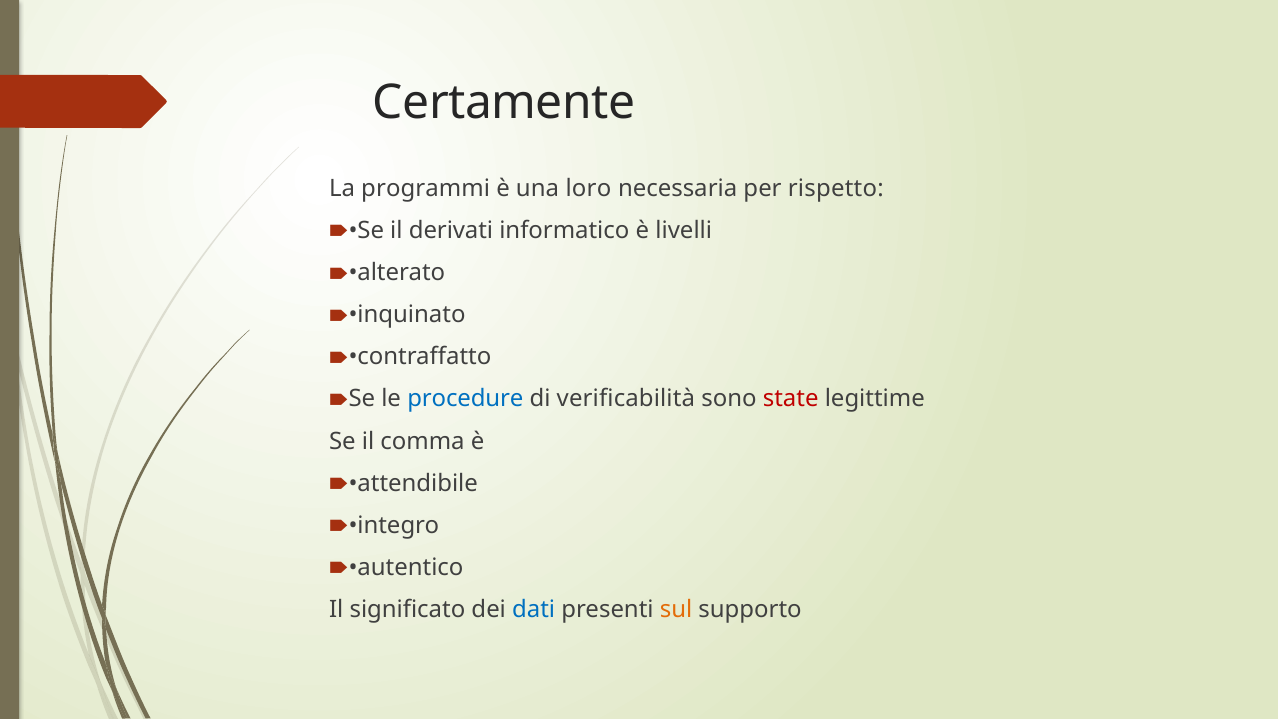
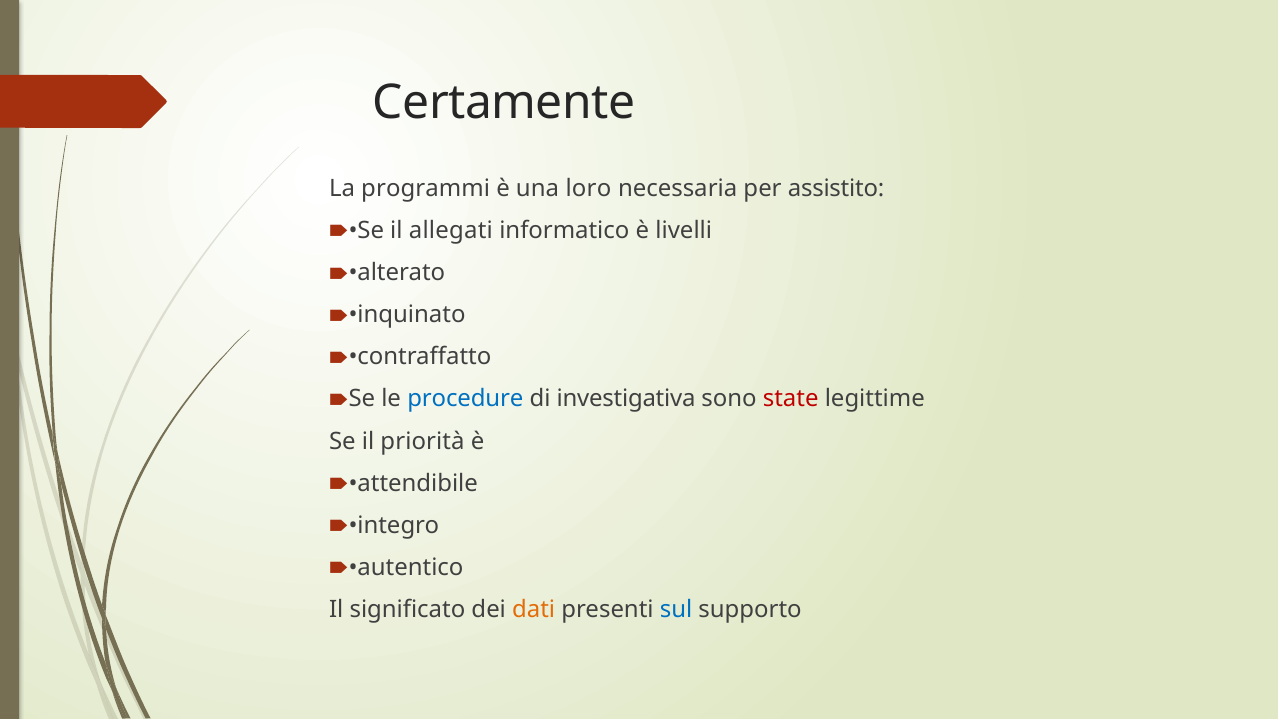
rispetto: rispetto -> assistito
derivati: derivati -> allegati
verificabilità: verificabilità -> investigativa
comma: comma -> priorità
dati colour: blue -> orange
sul colour: orange -> blue
